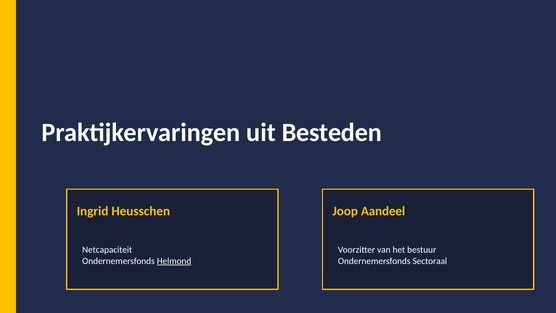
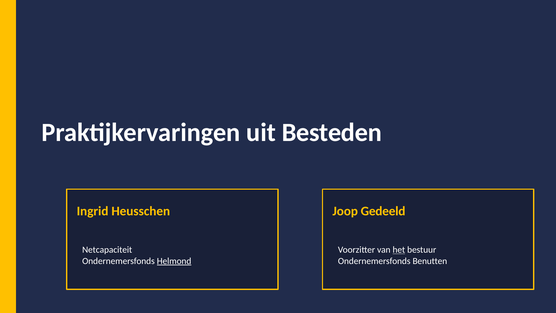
Aandeel: Aandeel -> Gedeeld
het underline: none -> present
Sectoraal: Sectoraal -> Benutten
